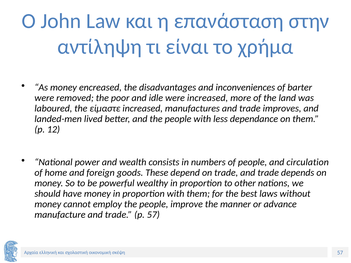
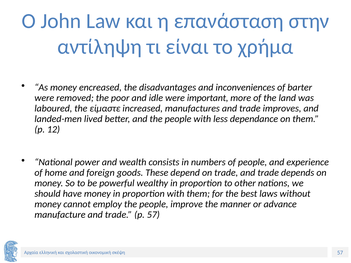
were increased: increased -> important
circulation: circulation -> experience
